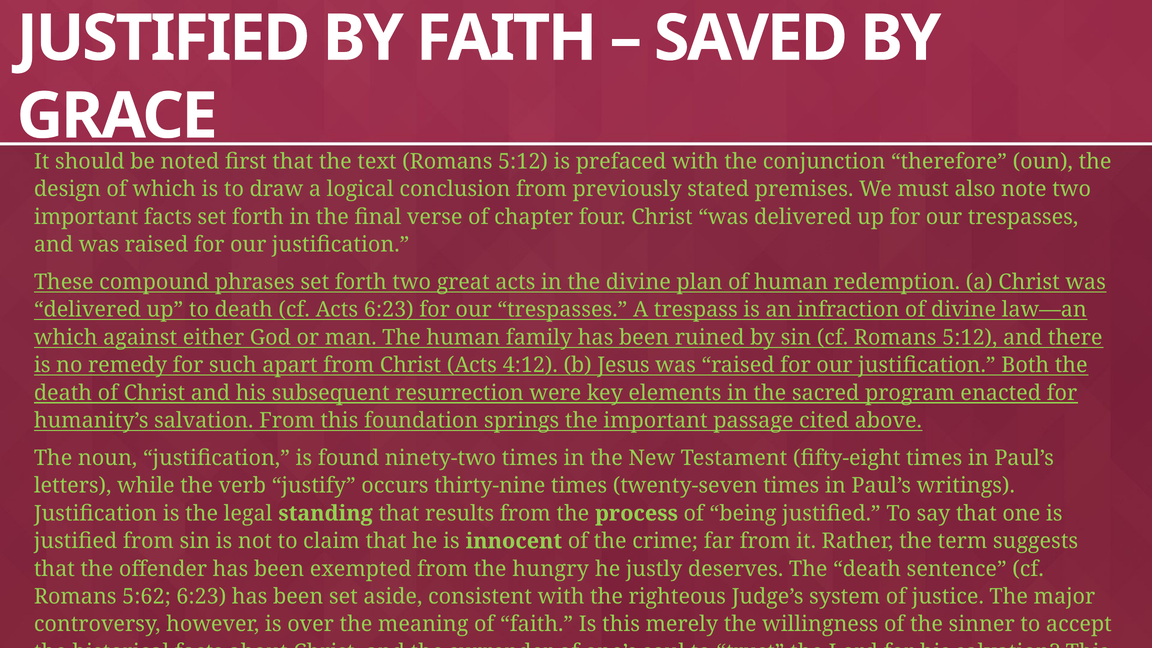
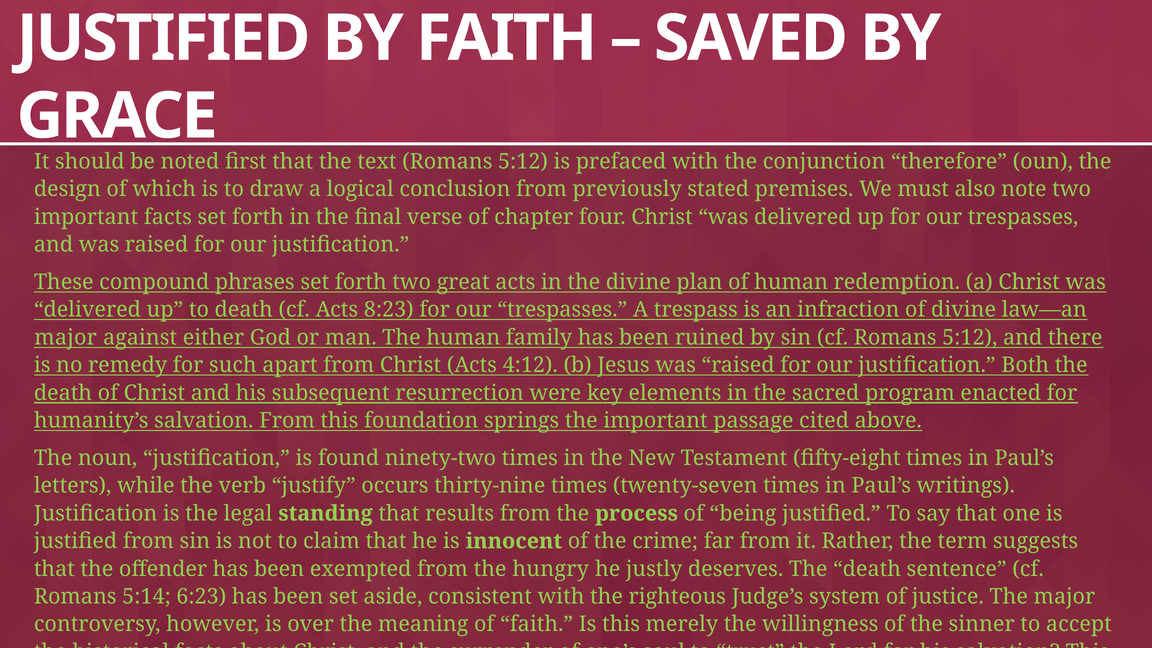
Acts 6:23: 6:23 -> 8:23
which at (66, 338): which -> major
5:62: 5:62 -> 5:14
